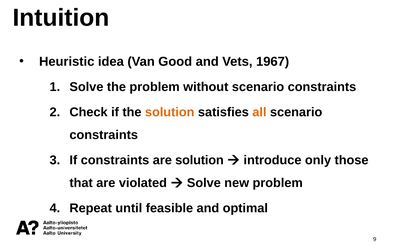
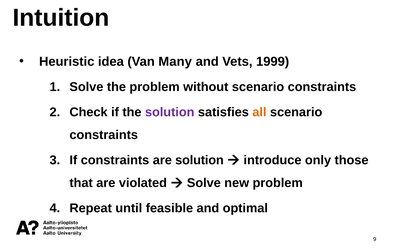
Good: Good -> Many
1967: 1967 -> 1999
solution at (170, 112) colour: orange -> purple
